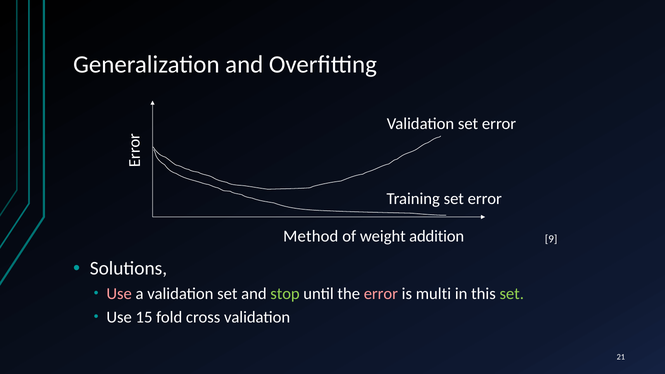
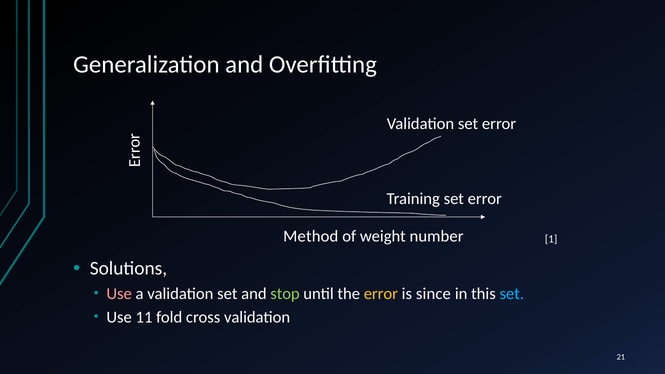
addition: addition -> number
9: 9 -> 1
error at (381, 294) colour: pink -> yellow
multi: multi -> since
set at (512, 294) colour: light green -> light blue
15: 15 -> 11
